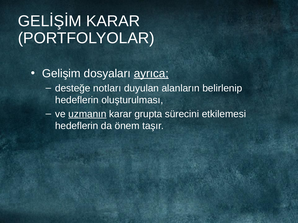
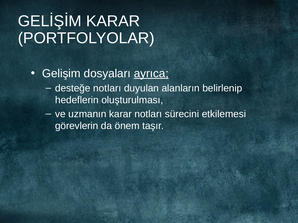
uzmanın underline: present -> none
karar grupta: grupta -> notları
hedeflerin at (77, 126): hedeflerin -> görevlerin
